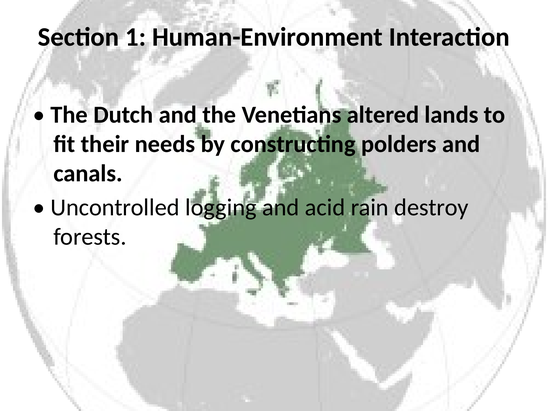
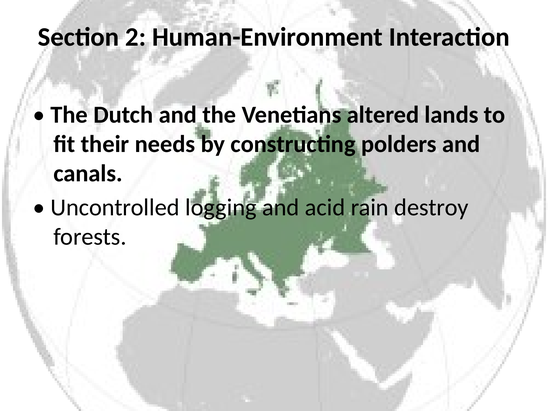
1: 1 -> 2
